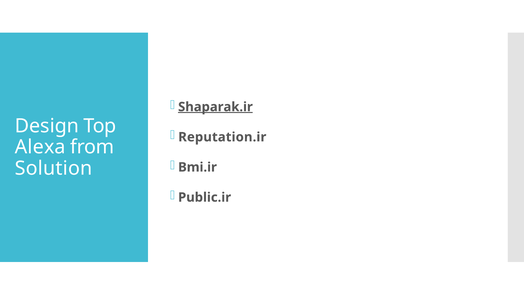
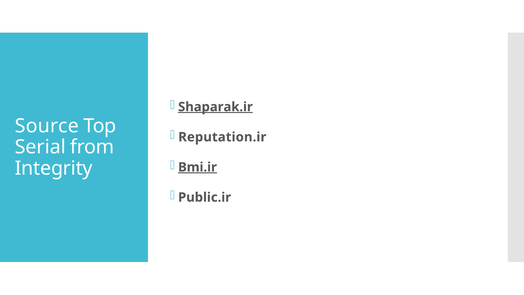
Design: Design -> Source
Alexa: Alexa -> Serial
Bmi.ir underline: none -> present
Solution: Solution -> Integrity
